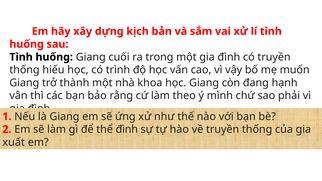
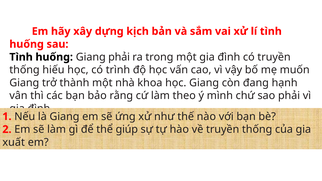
Giang cuối: cuối -> phải
thể đình: đình -> giúp
